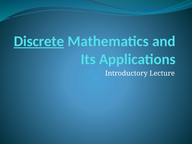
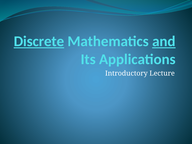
and underline: none -> present
